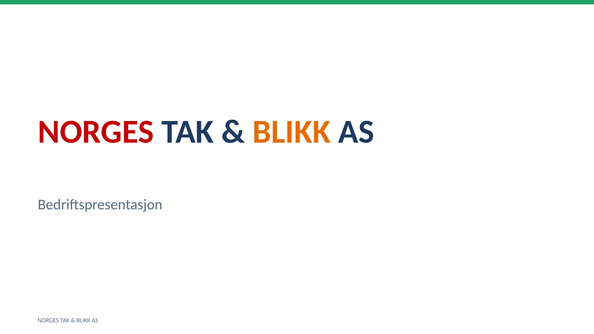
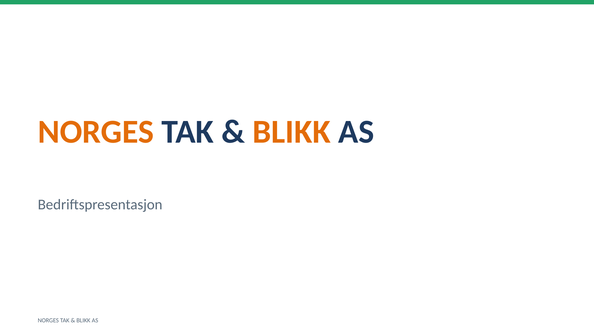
NORGES at (96, 132) colour: red -> orange
